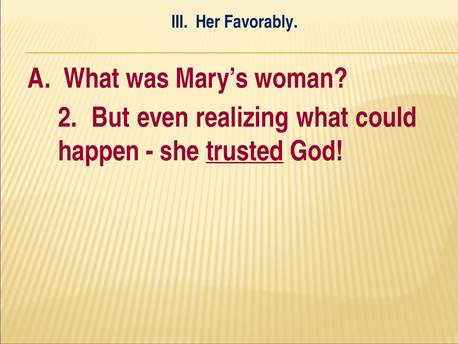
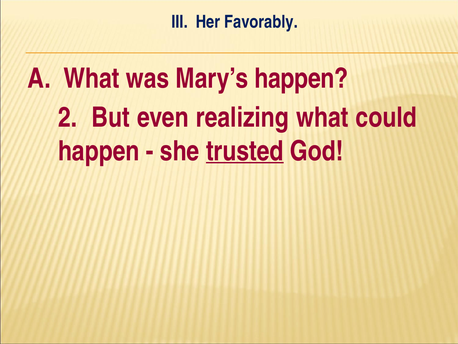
Mary’s woman: woman -> happen
